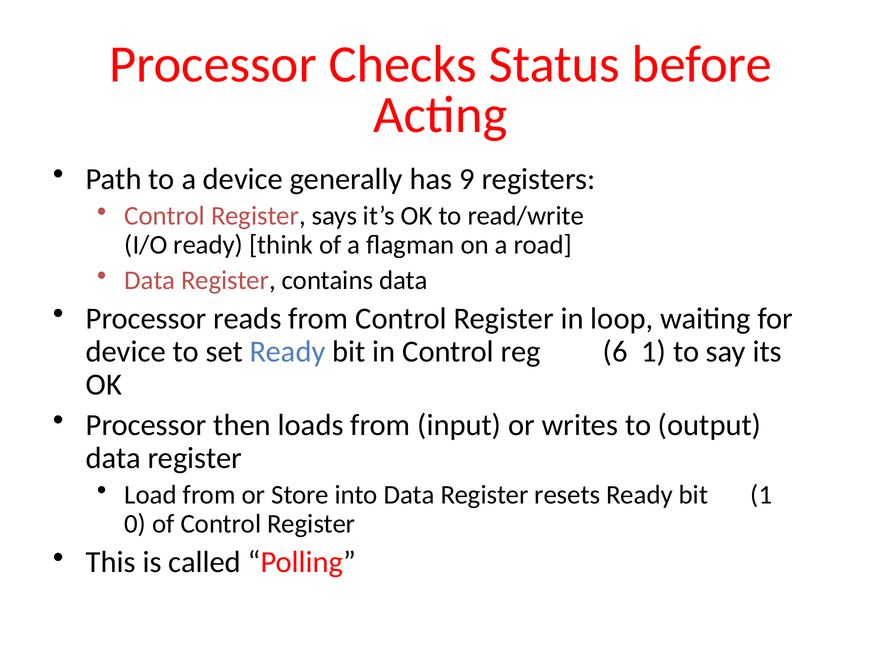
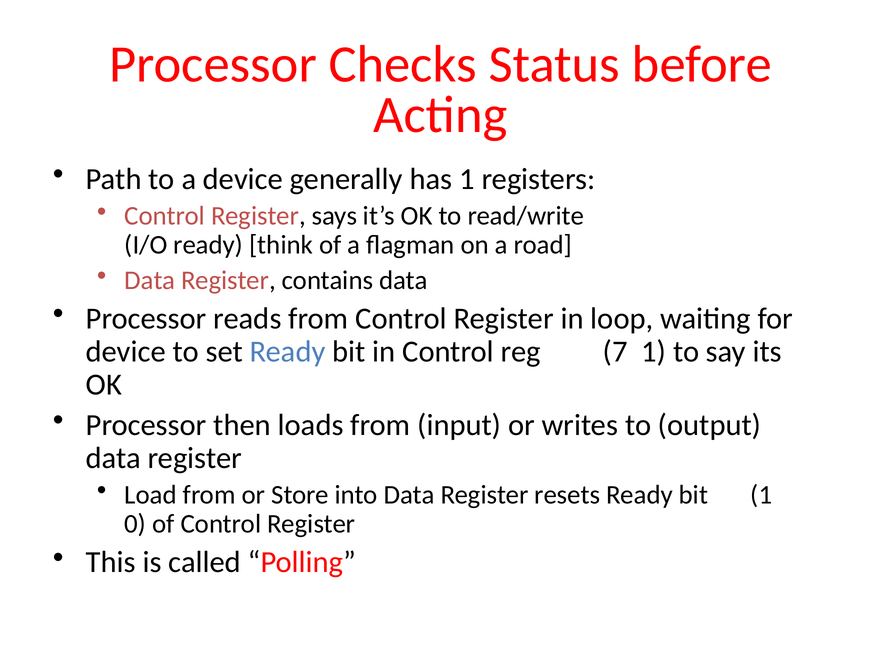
has 9: 9 -> 1
6: 6 -> 7
